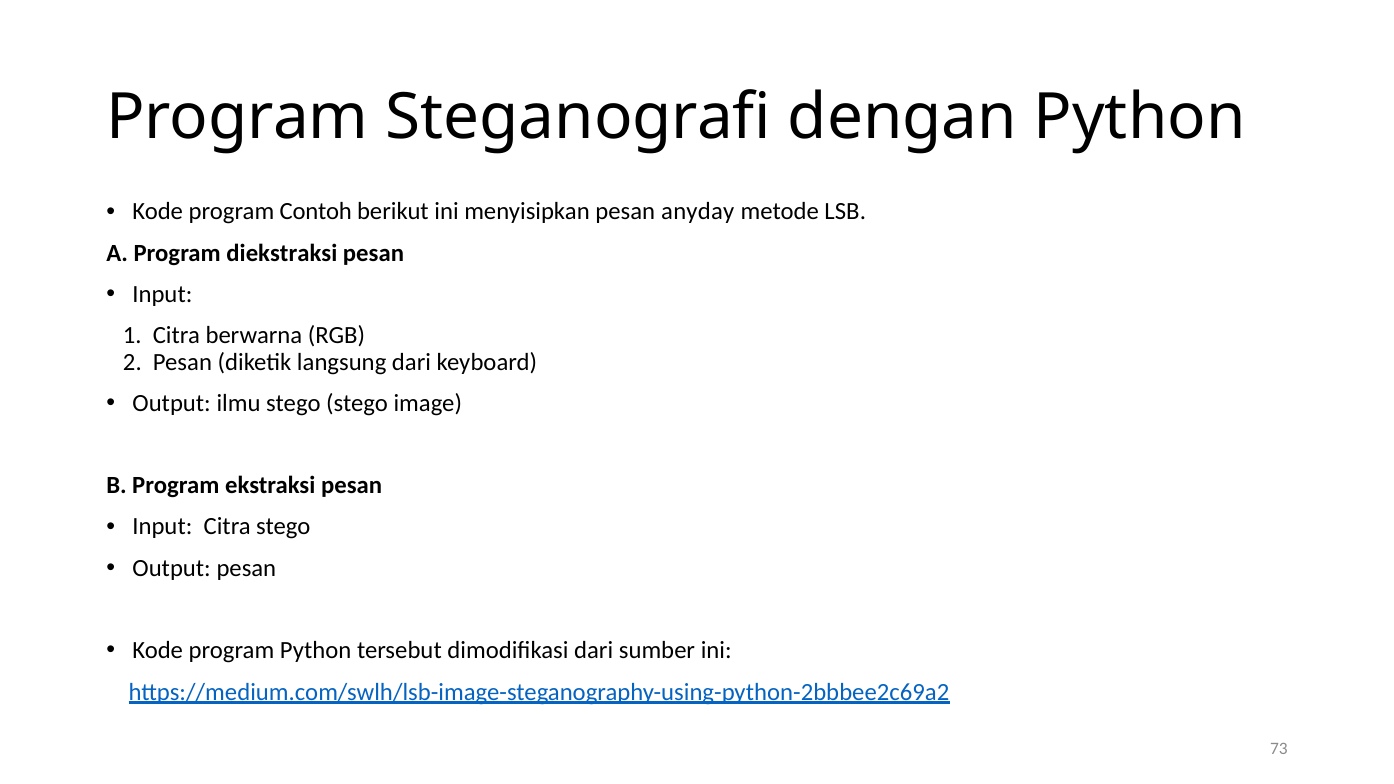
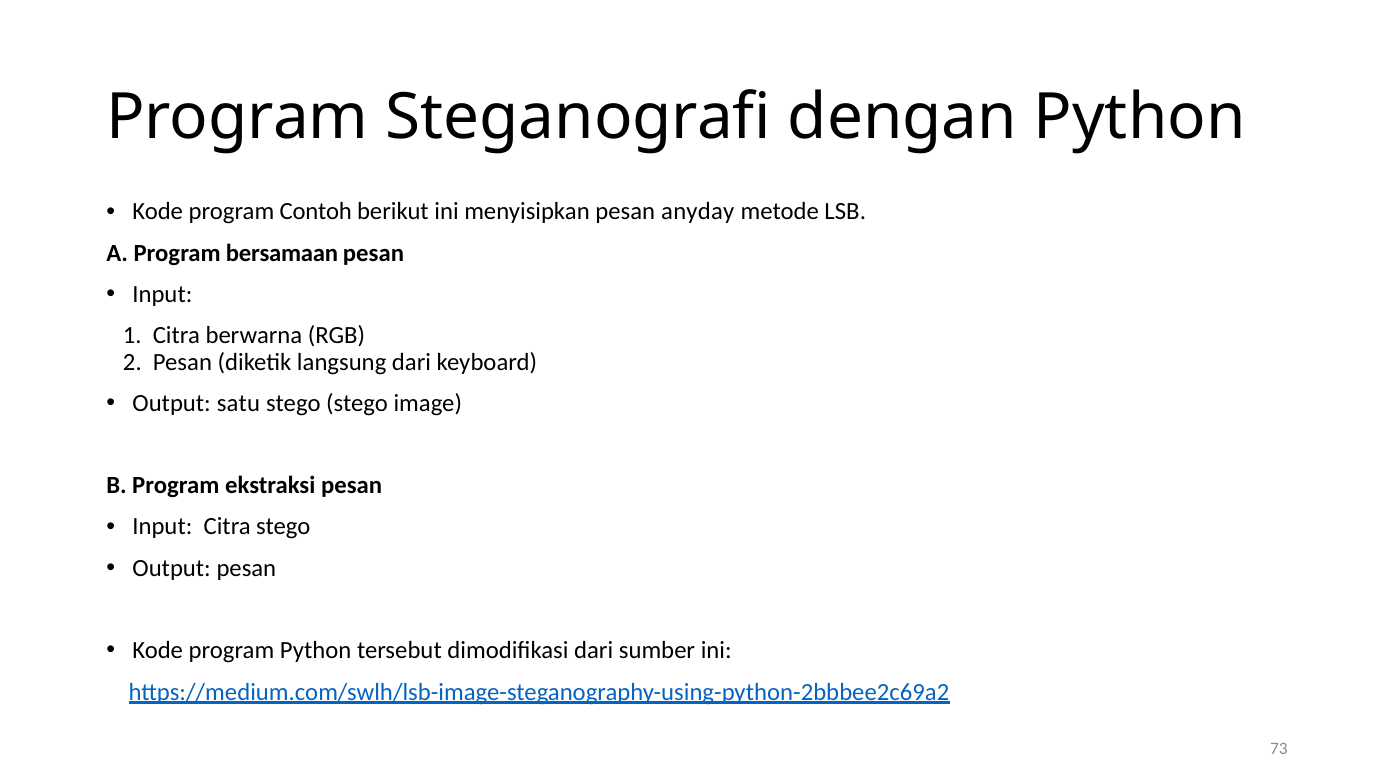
diekstraksi: diekstraksi -> bersamaan
ilmu: ilmu -> satu
